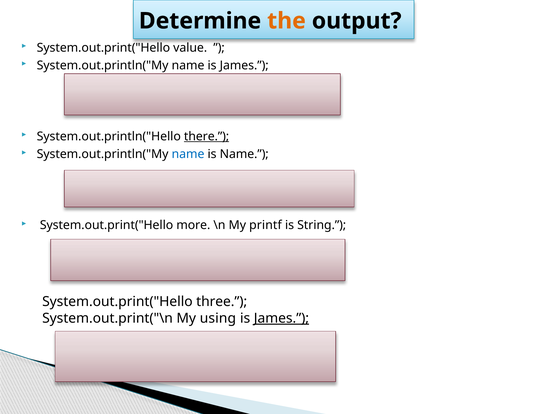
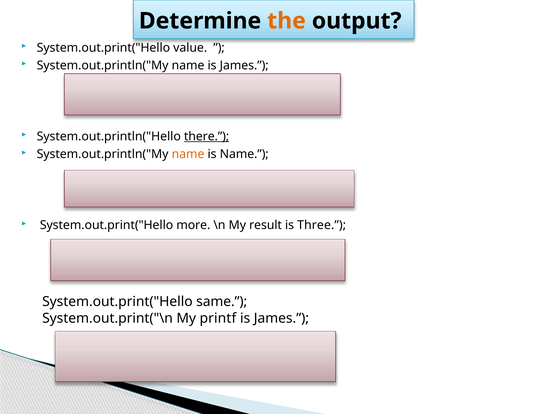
name at (188, 154) colour: blue -> orange
printf: printf -> result
String: String -> Three
three: three -> same
using: using -> printf
James at (281, 318) underline: present -> none
